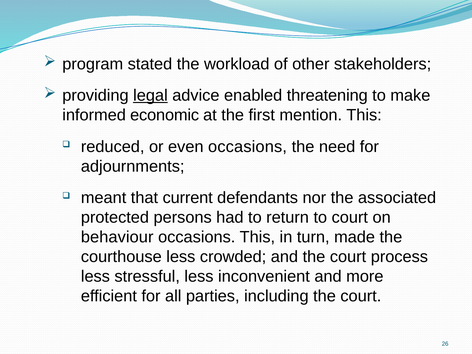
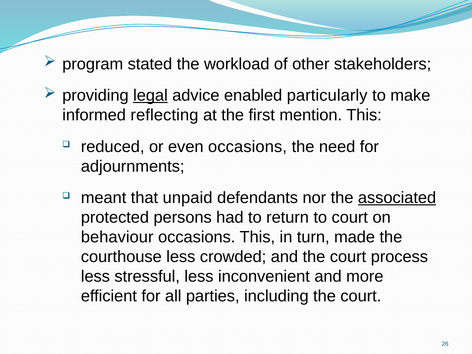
threatening: threatening -> particularly
economic: economic -> reflecting
current: current -> unpaid
associated underline: none -> present
